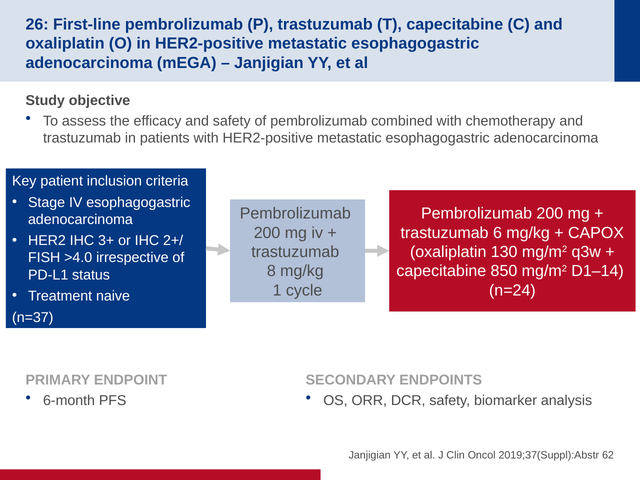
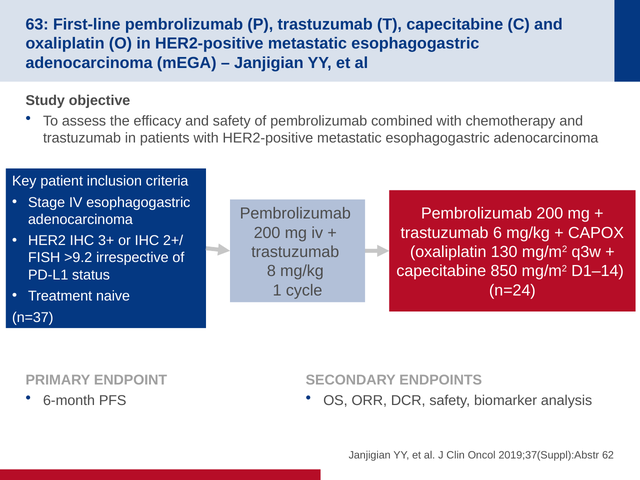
26: 26 -> 63
>4.0: >4.0 -> >9.2
